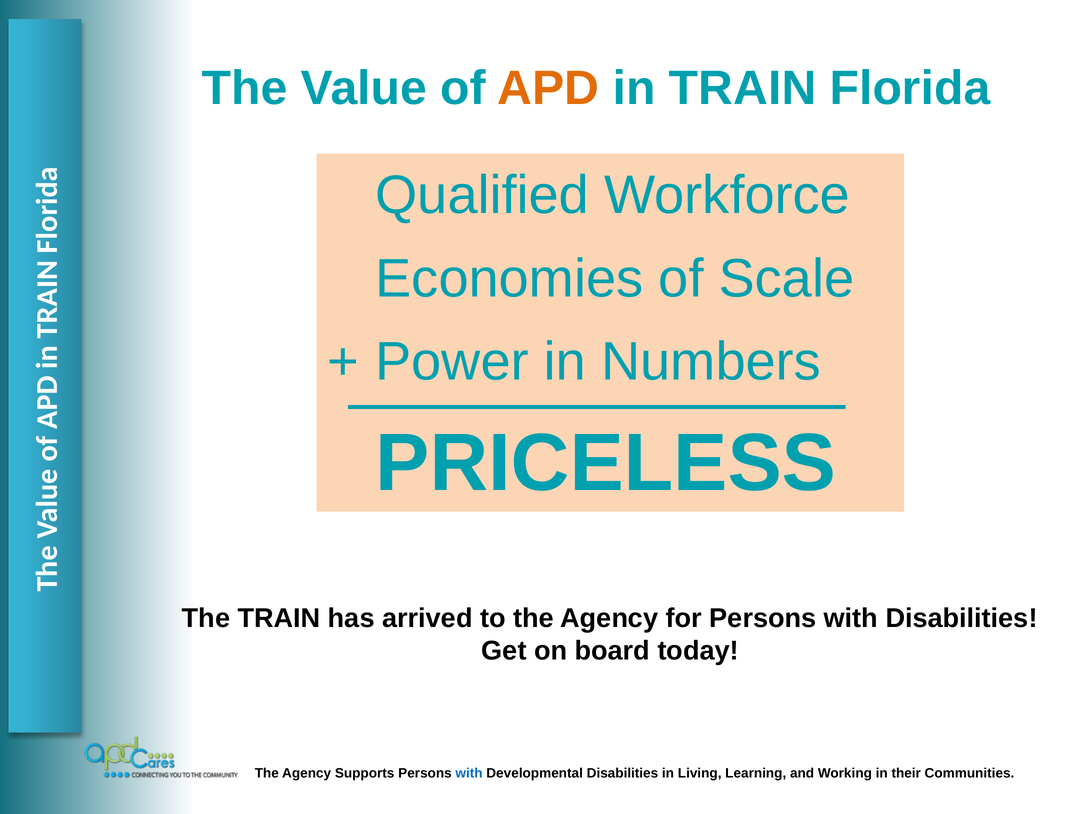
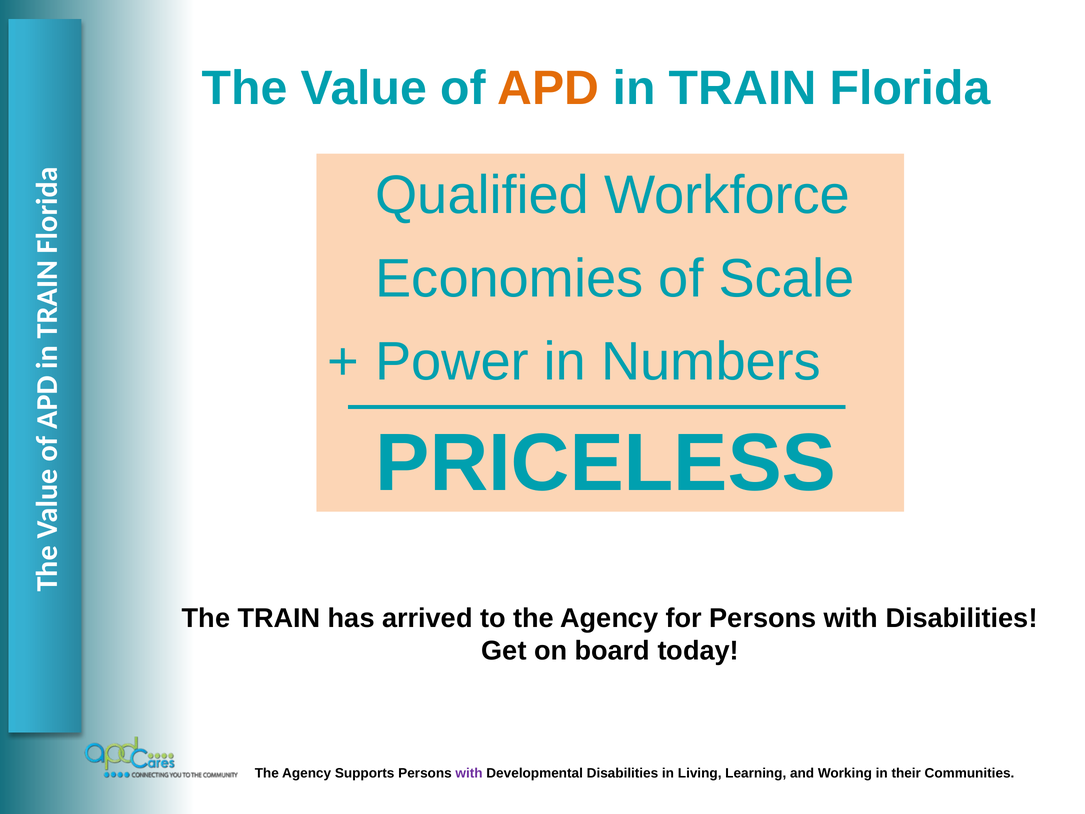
with at (469, 773) colour: blue -> purple
